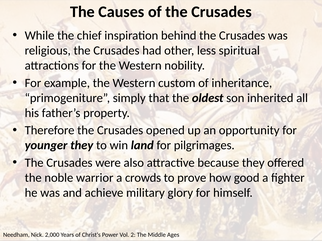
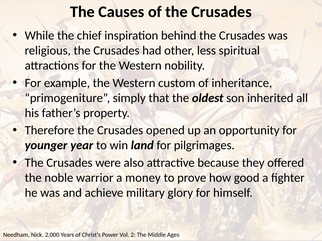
younger they: they -> year
crowds: crowds -> money
